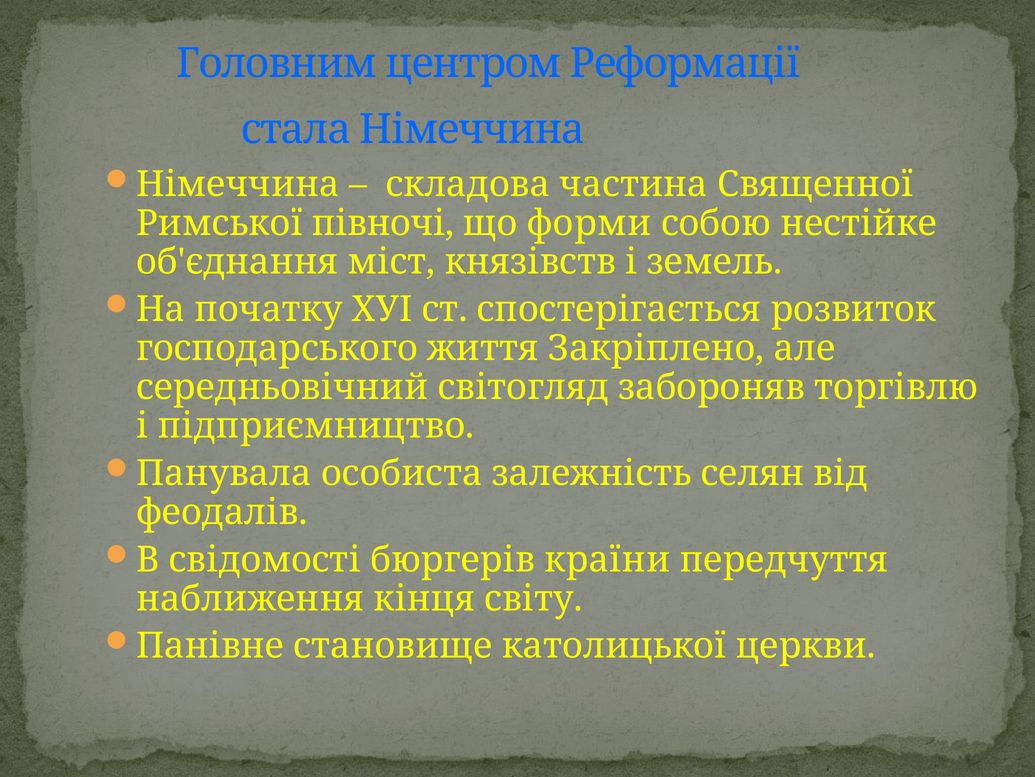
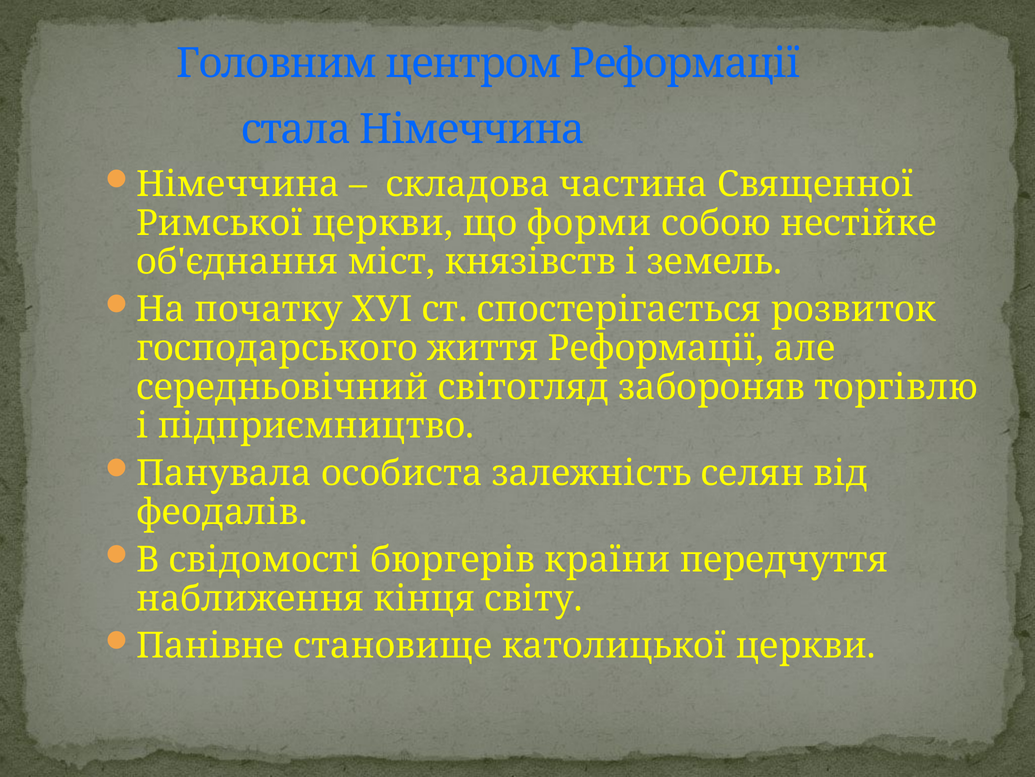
Римської півночі: півночі -> церкви
життя Закріплено: Закріплено -> Реформації
